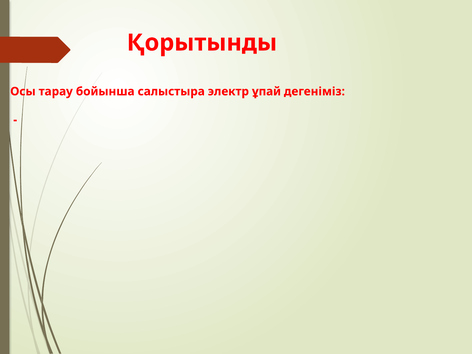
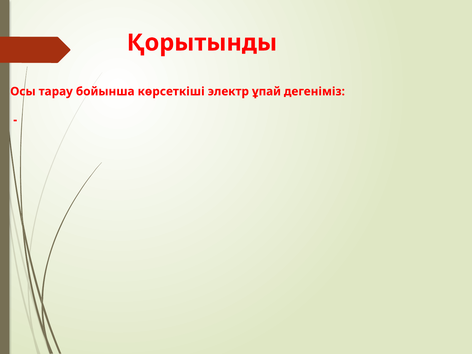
салыстыра: салыстыра -> көрсеткіші
